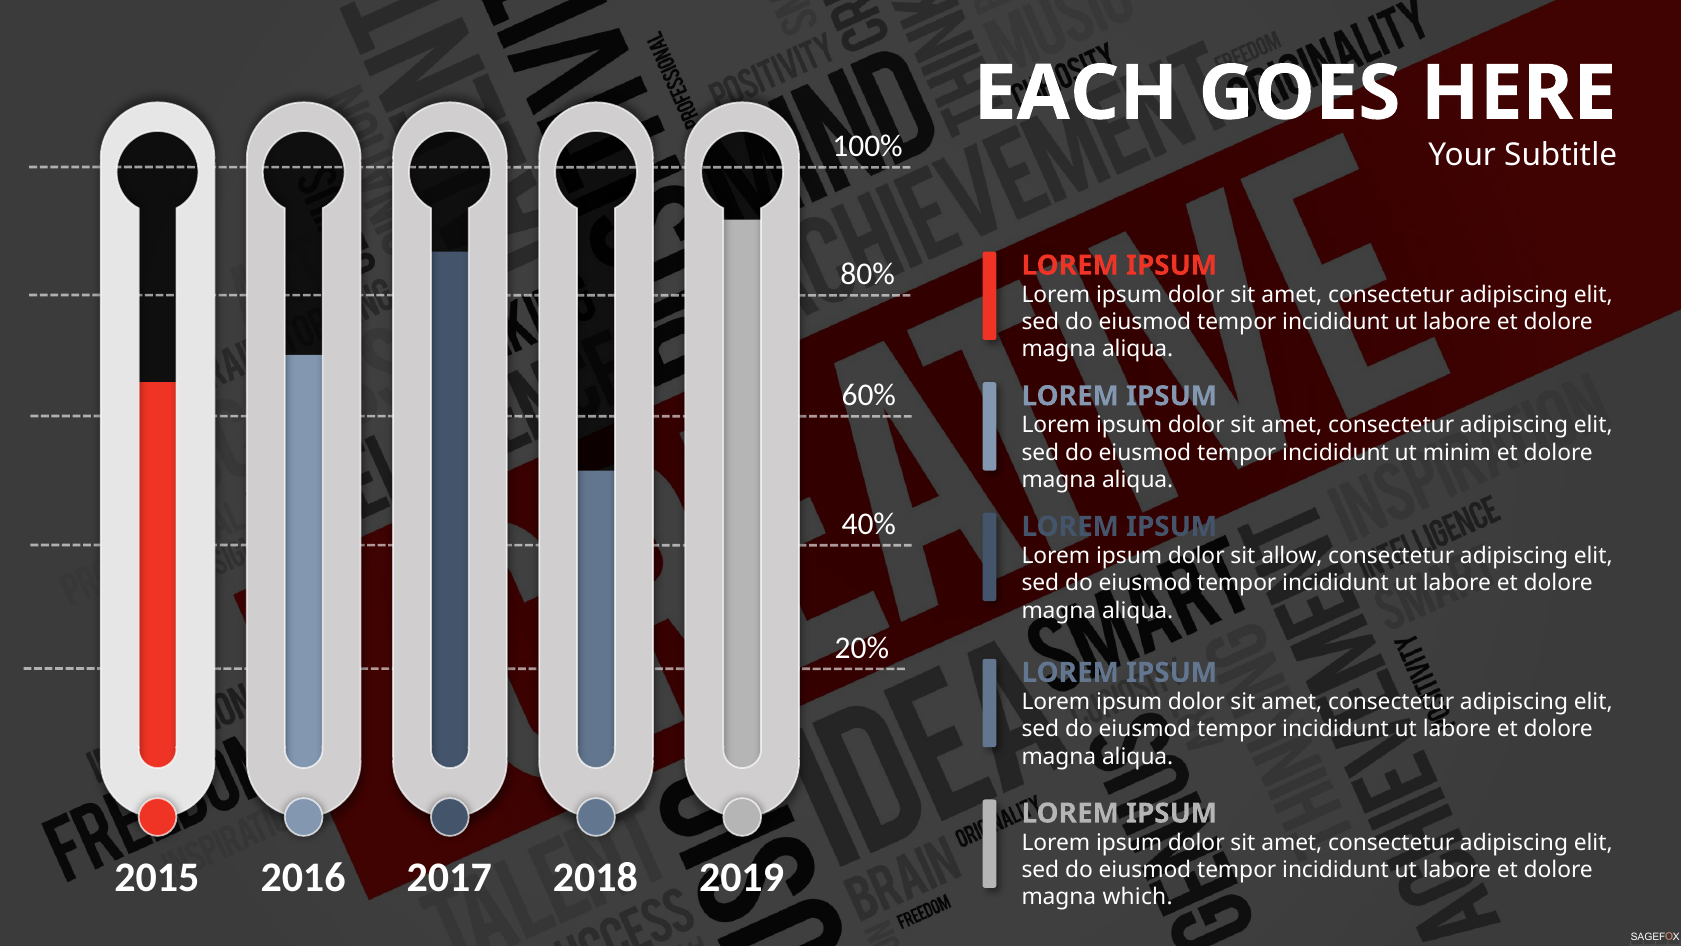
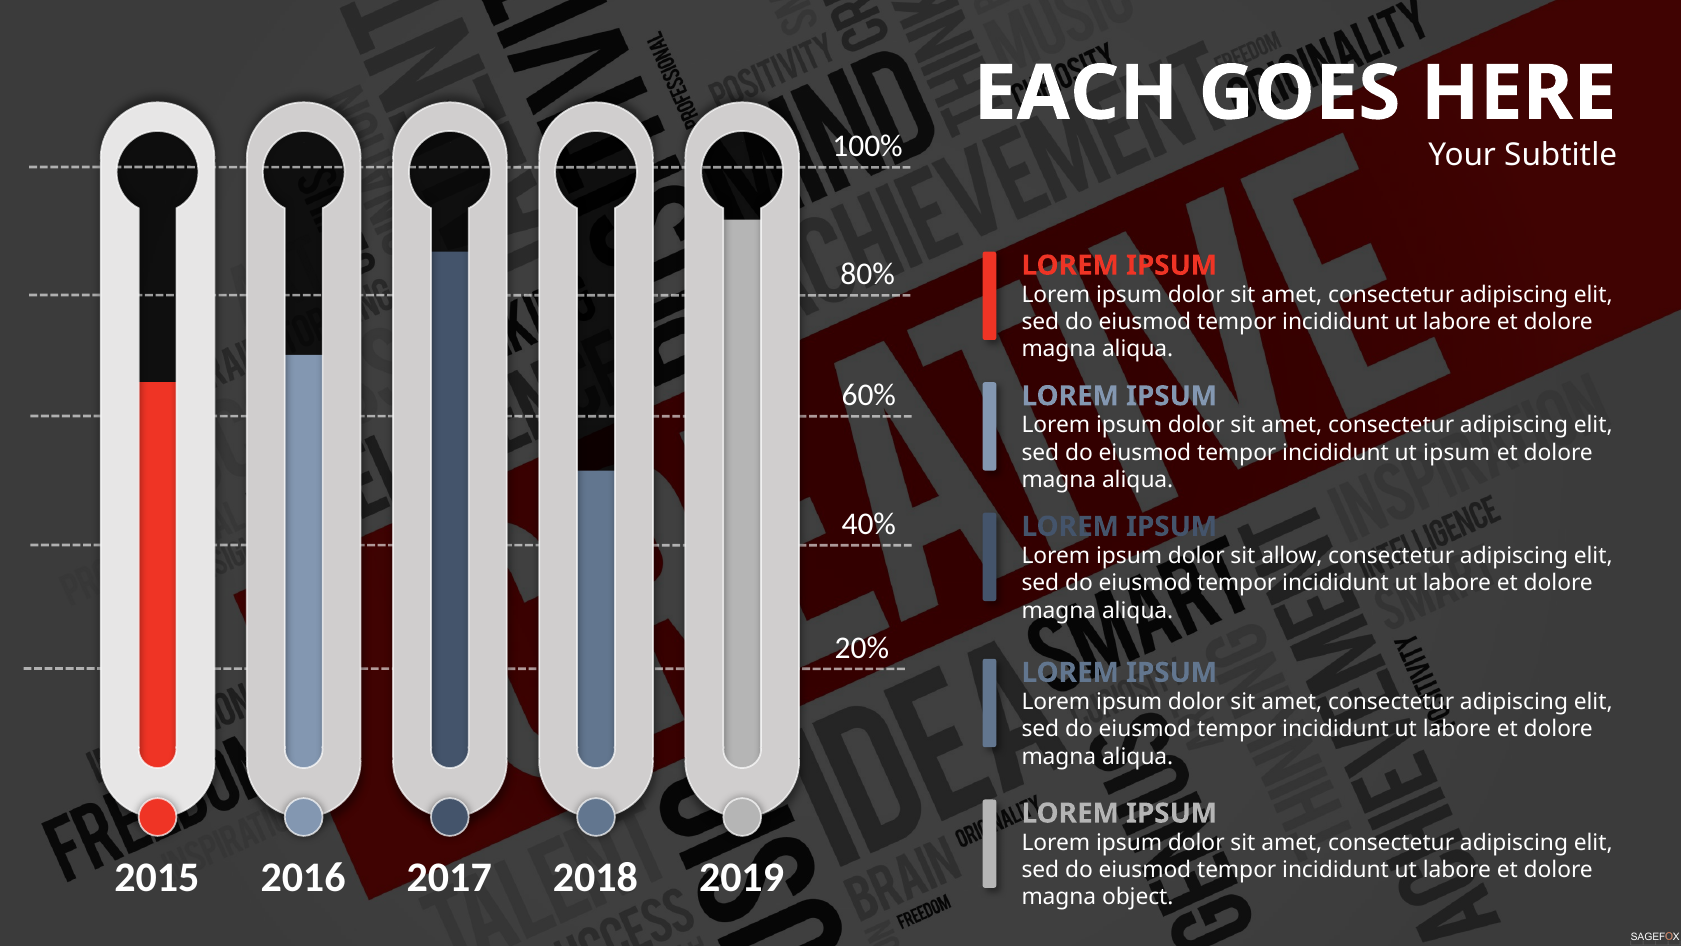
ut minim: minim -> ipsum
which: which -> object
